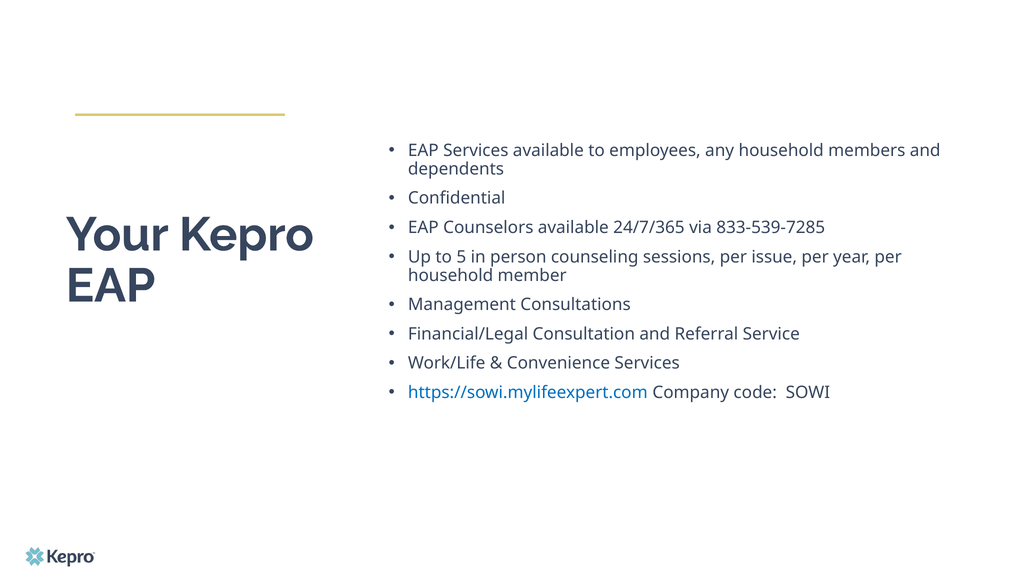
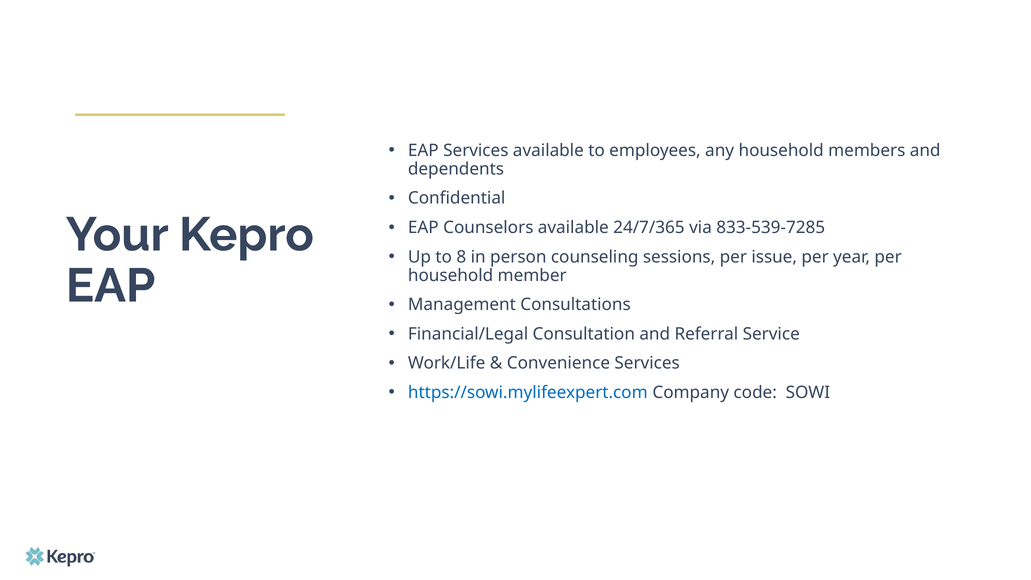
5: 5 -> 8
